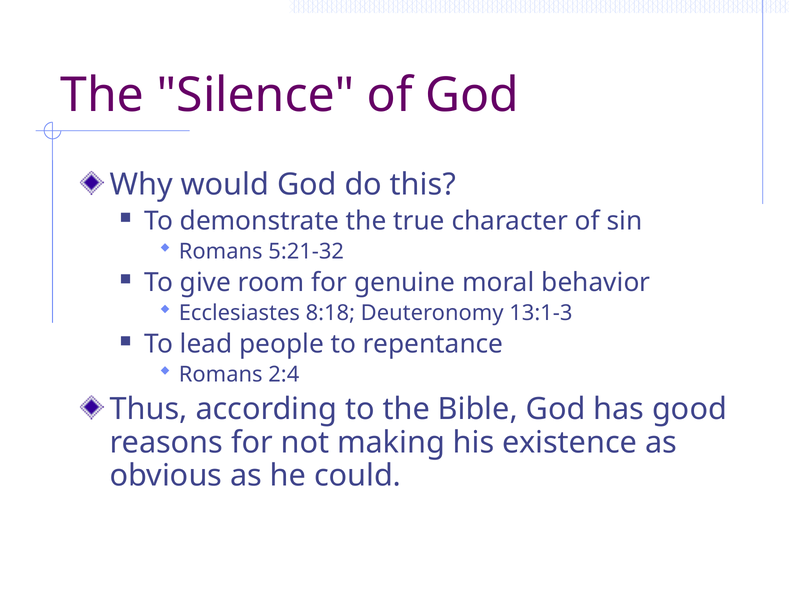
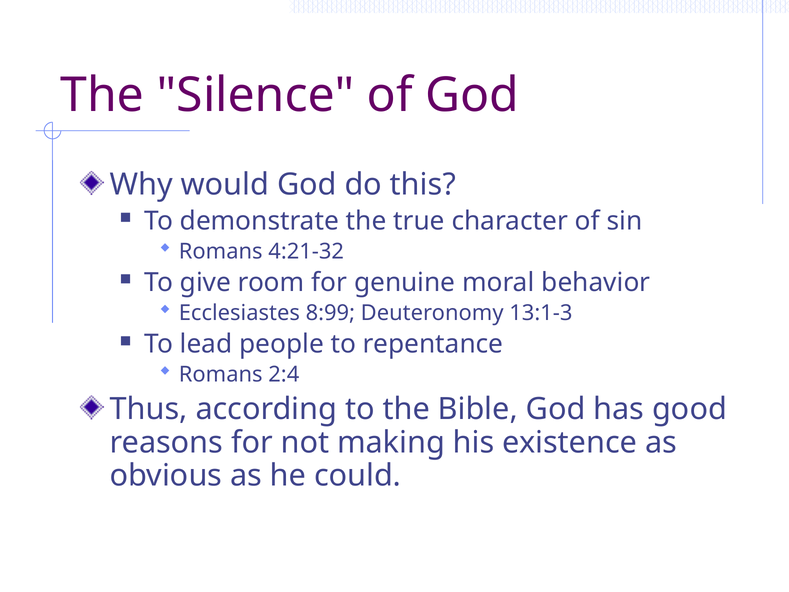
5:21-32: 5:21-32 -> 4:21-32
8:18: 8:18 -> 8:99
